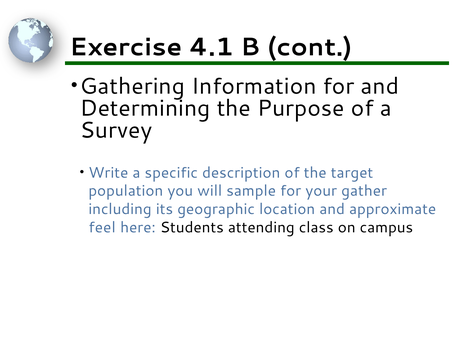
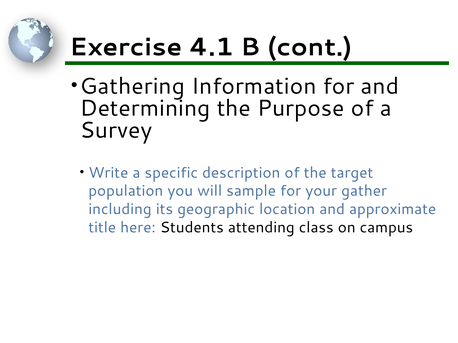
feel: feel -> title
